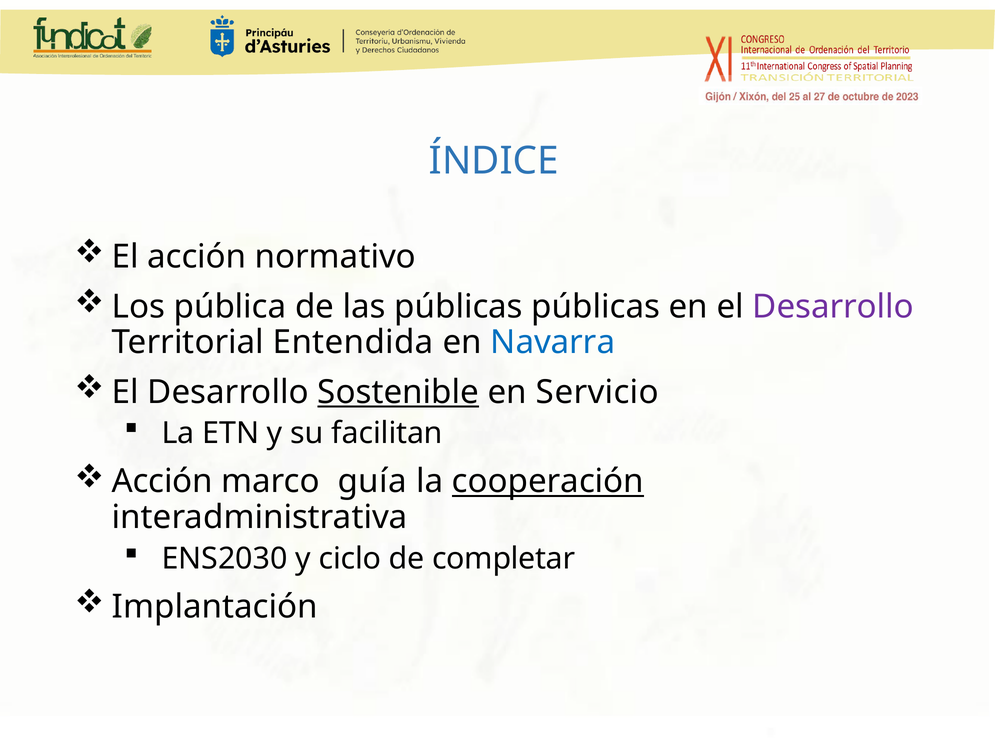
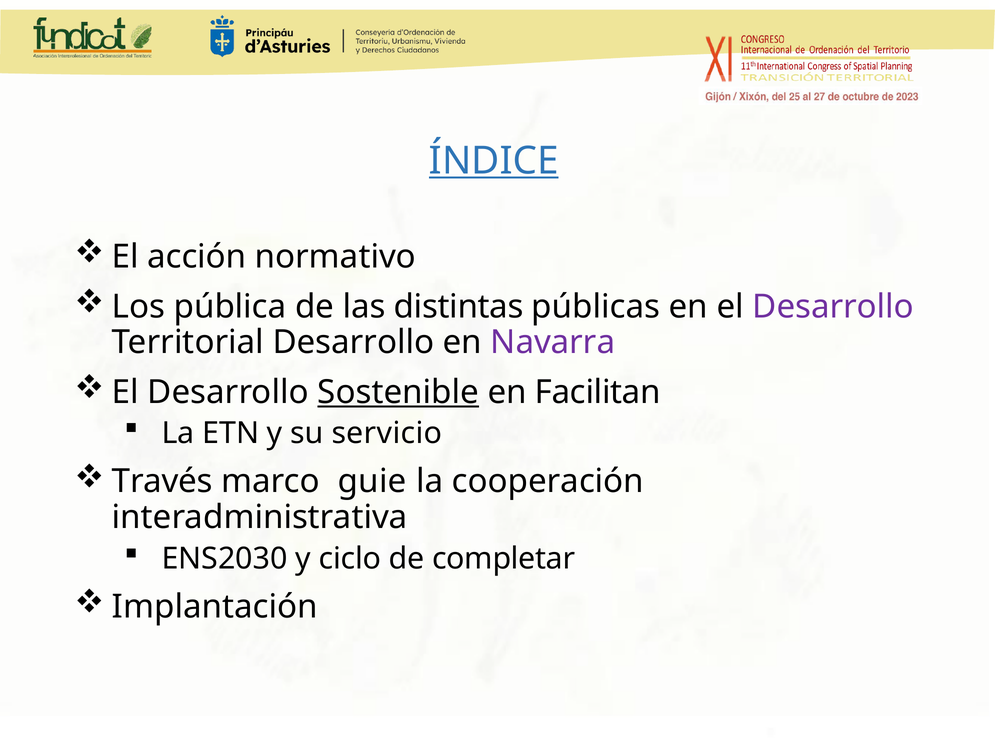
ÍNDICE underline: none -> present
las públicas: públicas -> distintas
Territorial Entendida: Entendida -> Desarrollo
Navarra colour: blue -> purple
Servicio: Servicio -> Facilitan
facilitan: facilitan -> servicio
Acción at (162, 481): Acción -> Través
guía: guía -> guie
cooperación underline: present -> none
